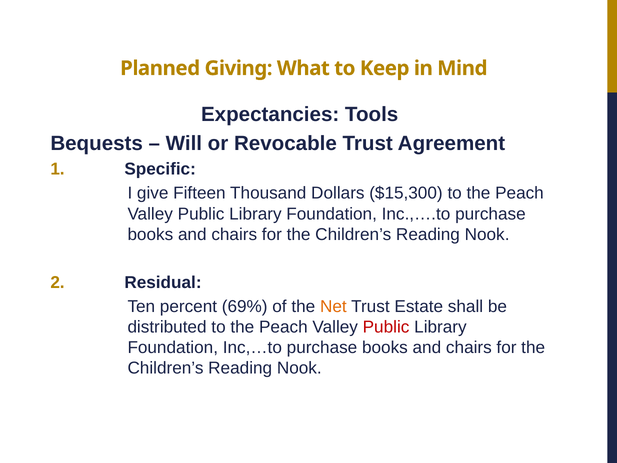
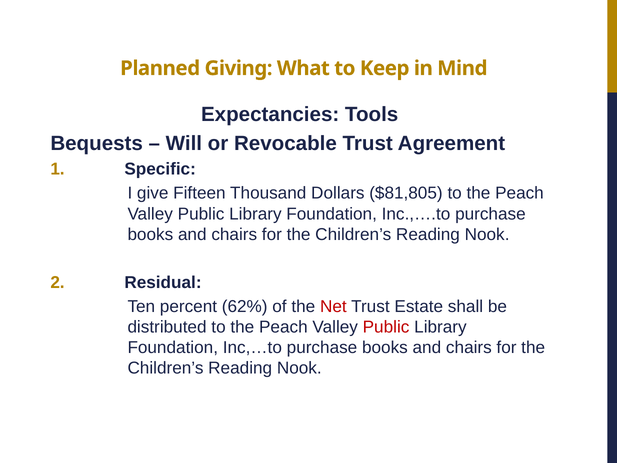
$15,300: $15,300 -> $81,805
69%: 69% -> 62%
Net colour: orange -> red
